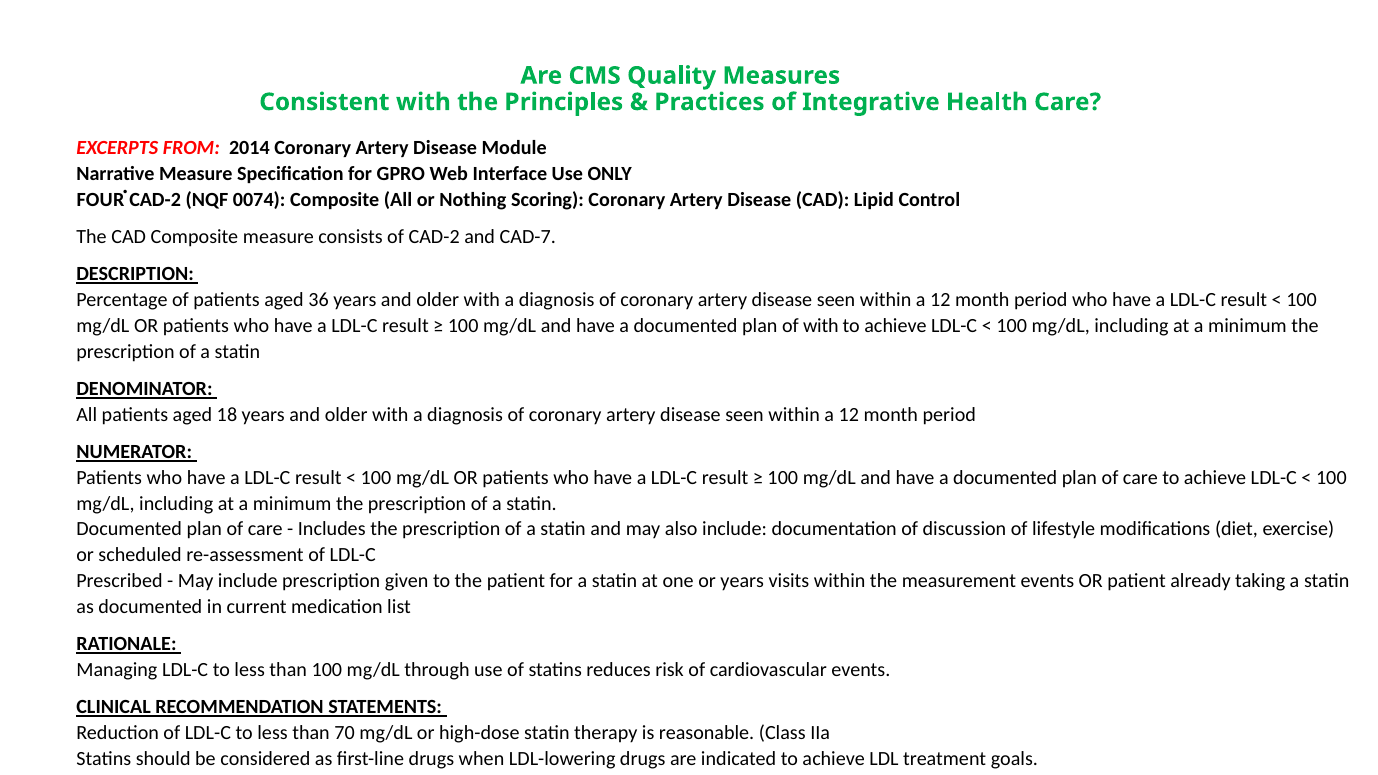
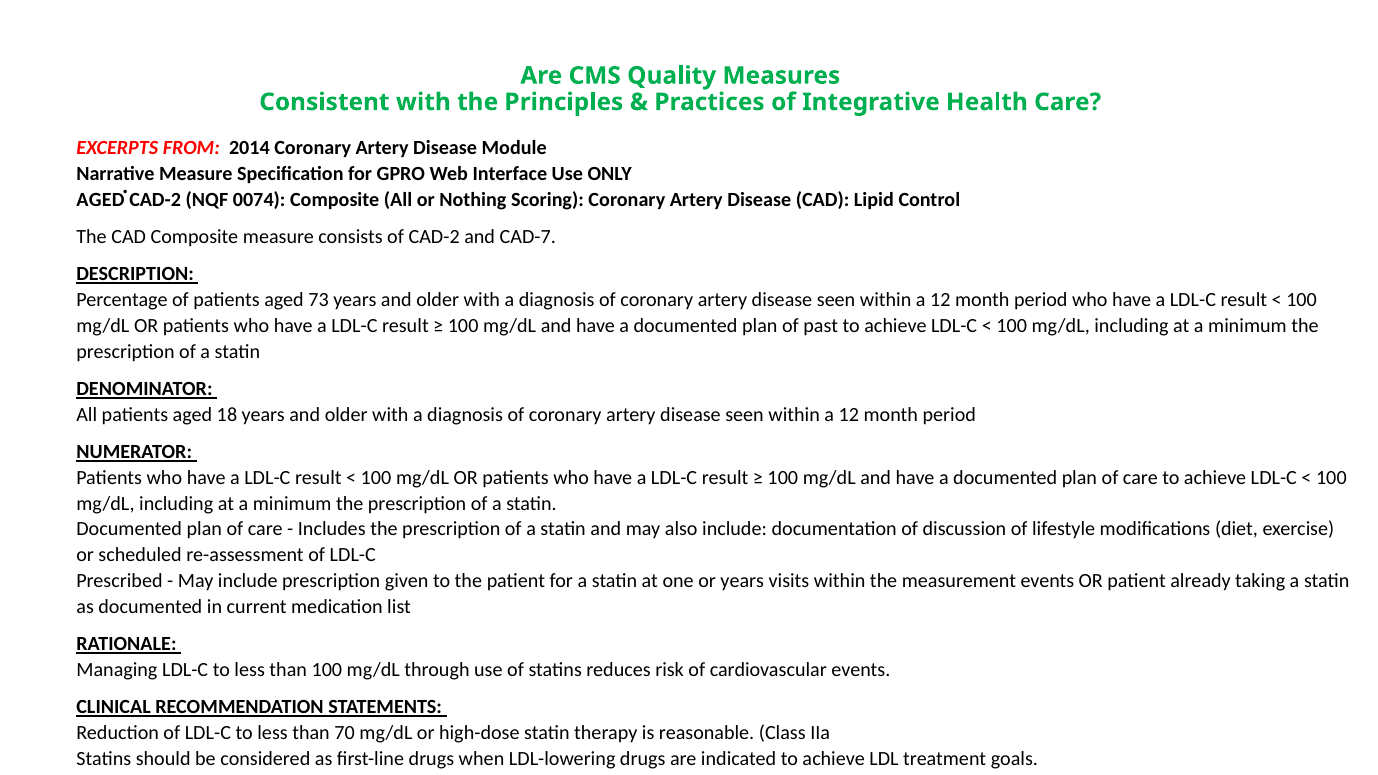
FOUR at (100, 200): FOUR -> AGED
36: 36 -> 73
of with: with -> past
